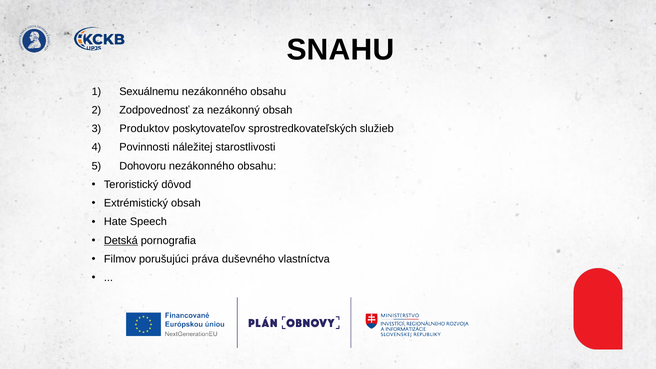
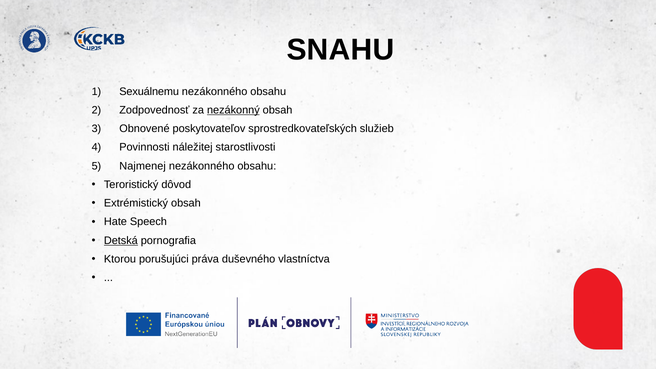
nezákonný underline: none -> present
Produktov: Produktov -> Obnovené
Dohovoru: Dohovoru -> Najmenej
Filmov: Filmov -> Ktorou
